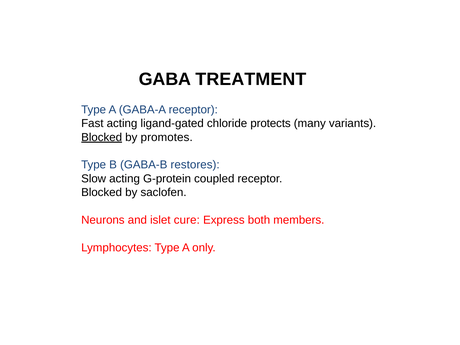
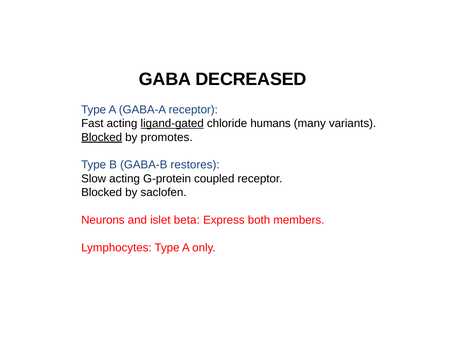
TREATMENT: TREATMENT -> DECREASED
ligand-gated underline: none -> present
protects: protects -> humans
cure: cure -> beta
